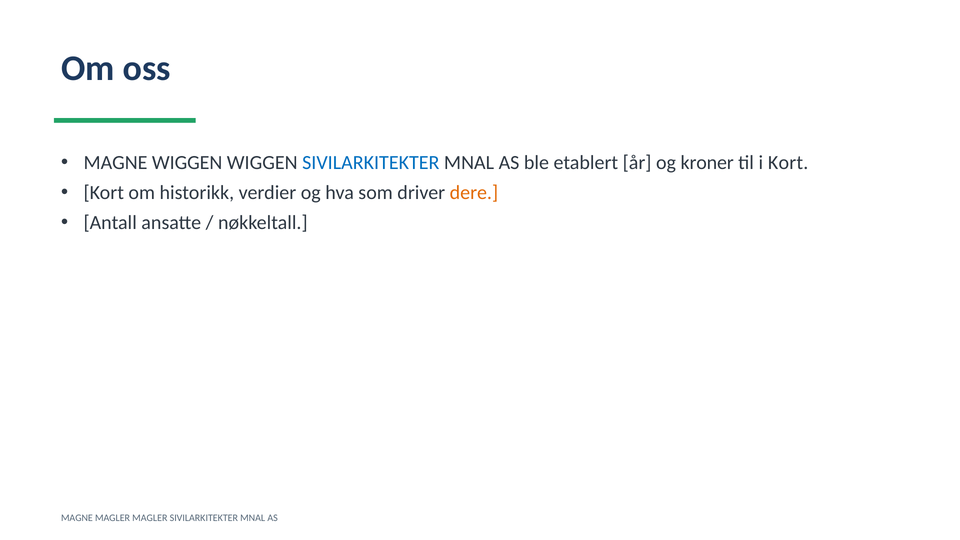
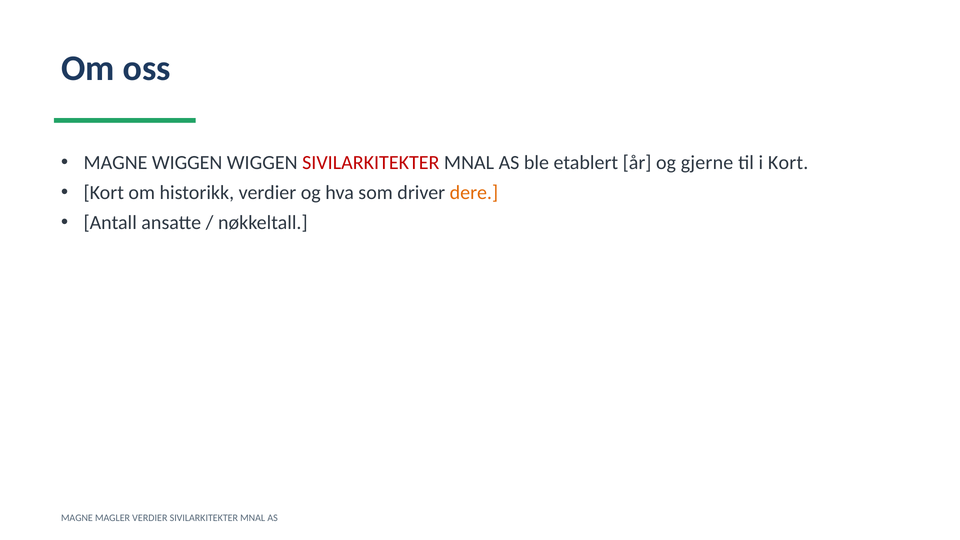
SIVILARKITEKTER at (371, 163) colour: blue -> red
kroner: kroner -> gjerne
MAGLER MAGLER: MAGLER -> VERDIER
